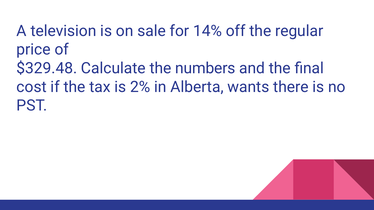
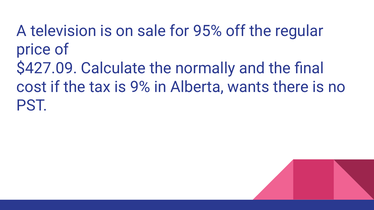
14%: 14% -> 95%
$329.48: $329.48 -> $427.09
numbers: numbers -> normally
2%: 2% -> 9%
